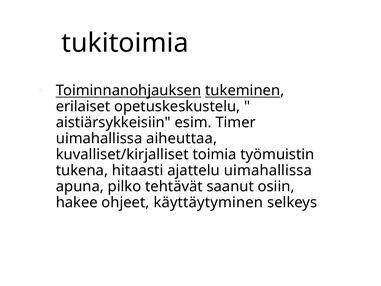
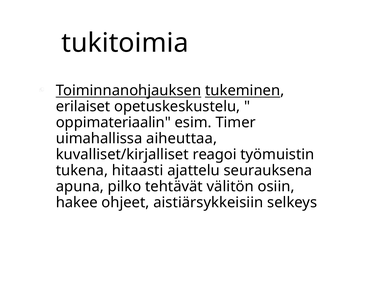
aistiärsykkeisiin: aistiärsykkeisiin -> oppimateriaalin
toimia: toimia -> reagoi
ajattelu uimahallissa: uimahallissa -> seurauksena
saanut: saanut -> välitön
käyttäytyminen: käyttäytyminen -> aistiärsykkeisiin
